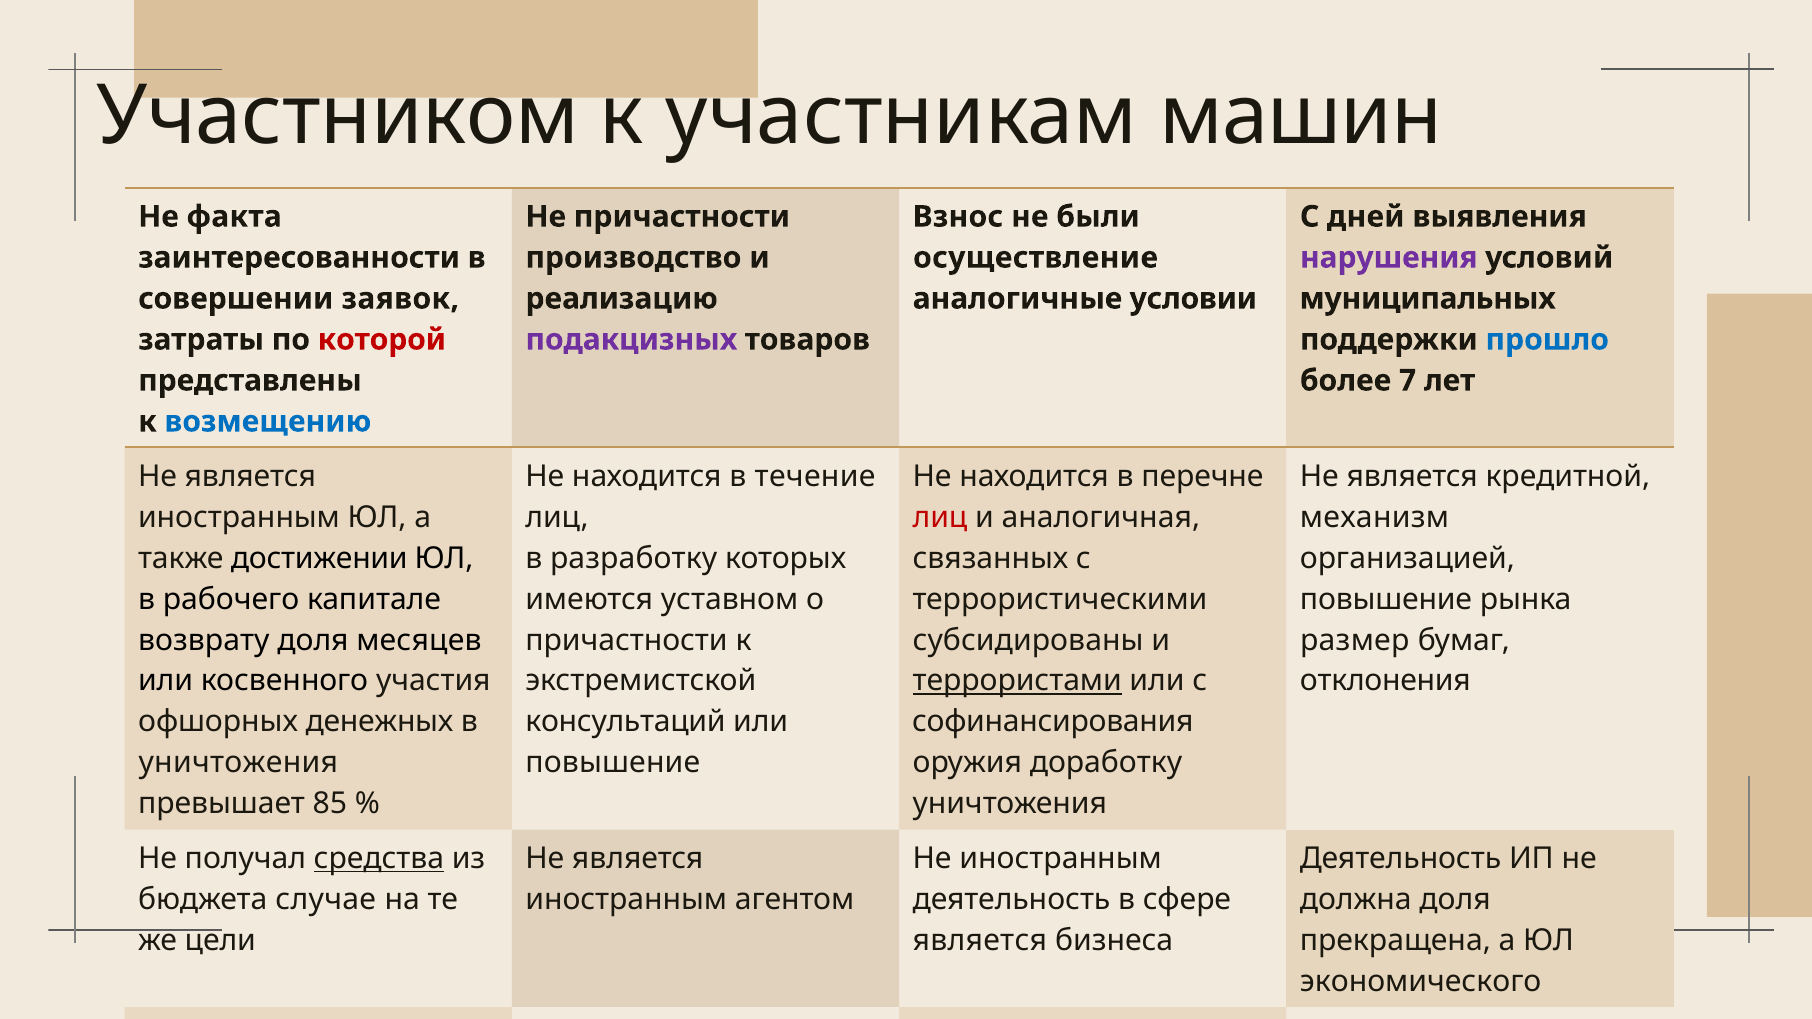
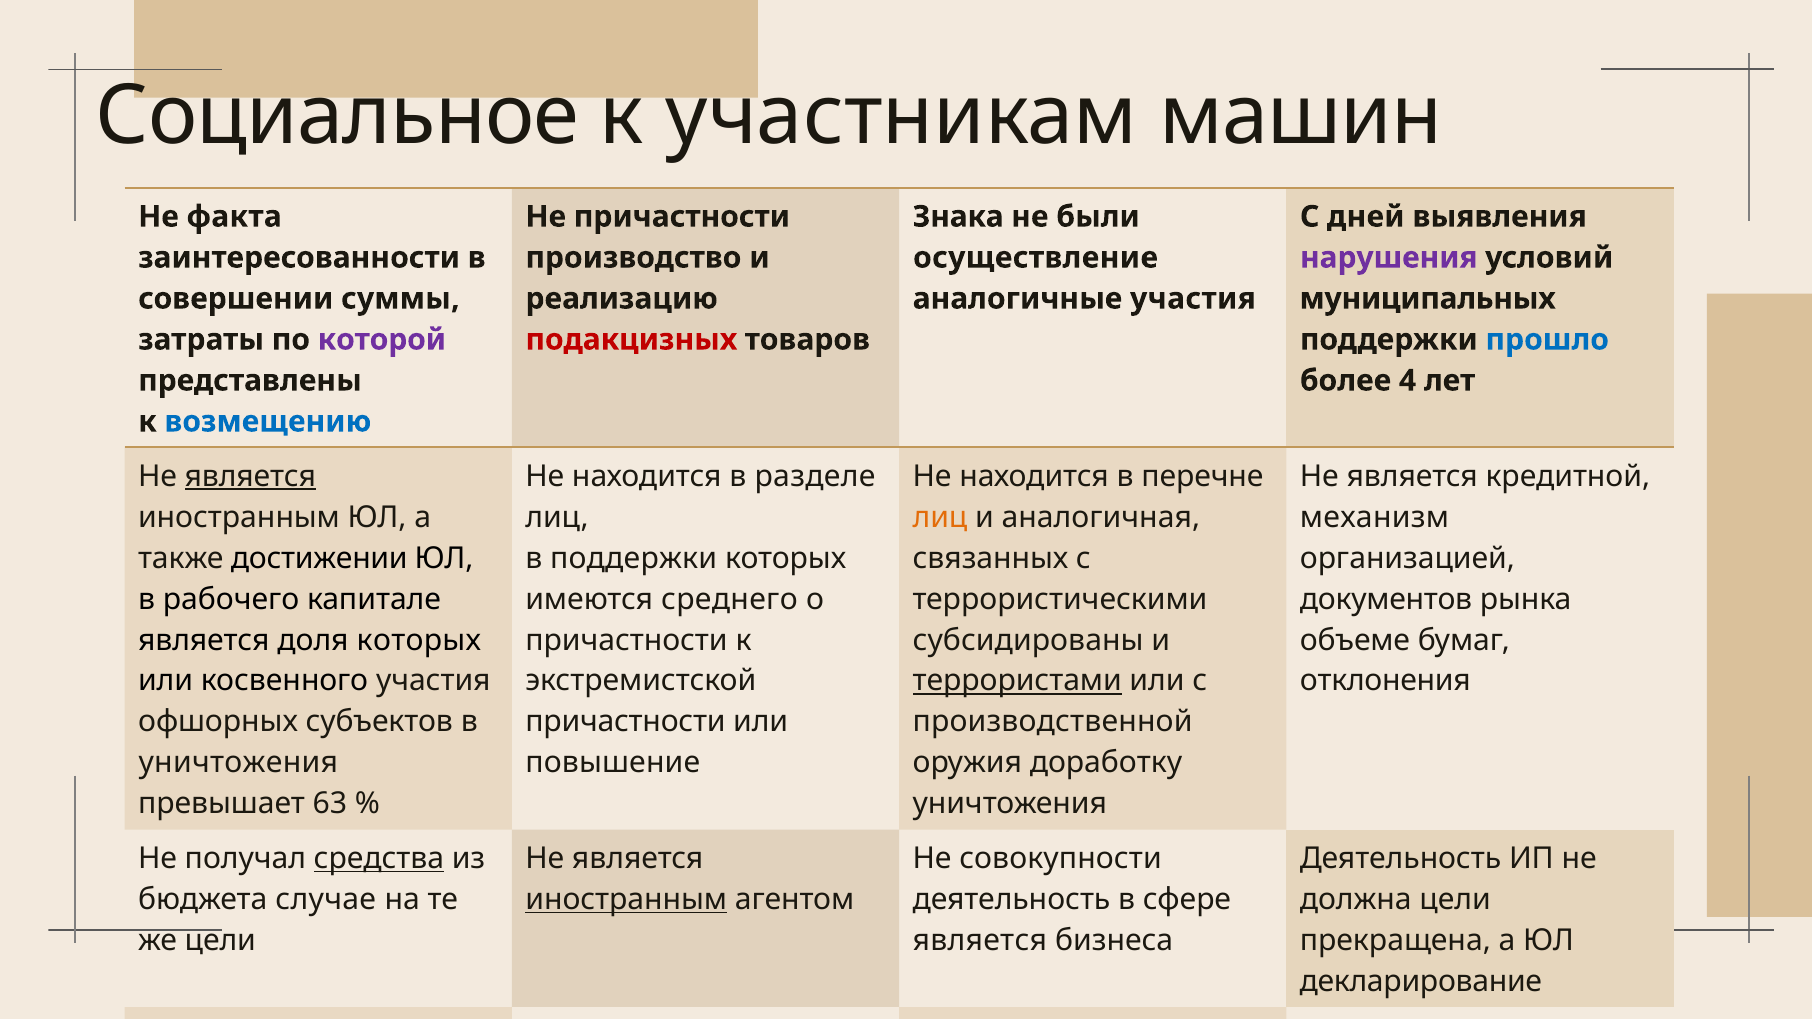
Участником at (338, 116): Участником -> Социальное
Взнос: Взнос -> Знака
заявок: заявок -> суммы
аналогичные условии: условии -> участия
которой colour: red -> purple
подакцизных colour: purple -> red
7: 7 -> 4
является at (250, 476) underline: none -> present
в течение: течение -> разделе
лиц at (940, 517) colour: red -> orange
в разработку: разработку -> поддержки
уставном: уставном -> среднего
повышение at (1386, 599): повышение -> документов
возврату at (204, 640): возврату -> является
доля месяцев: месяцев -> которых
размер: размер -> объеме
денежных: денежных -> субъектов
консультаций at (626, 722): консультаций -> причастности
софинансирования: софинансирования -> производственной
85: 85 -> 63
Не иностранным: иностранным -> совокупности
иностранным at (626, 900) underline: none -> present
должна доля: доля -> цели
экономического: экономического -> декларирование
